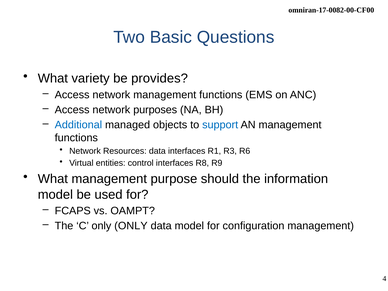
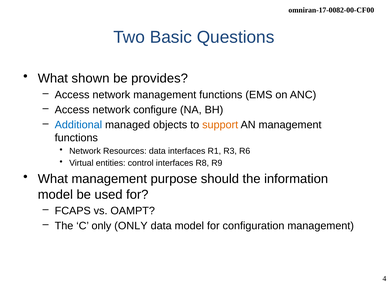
variety: variety -> shown
purposes: purposes -> configure
support colour: blue -> orange
